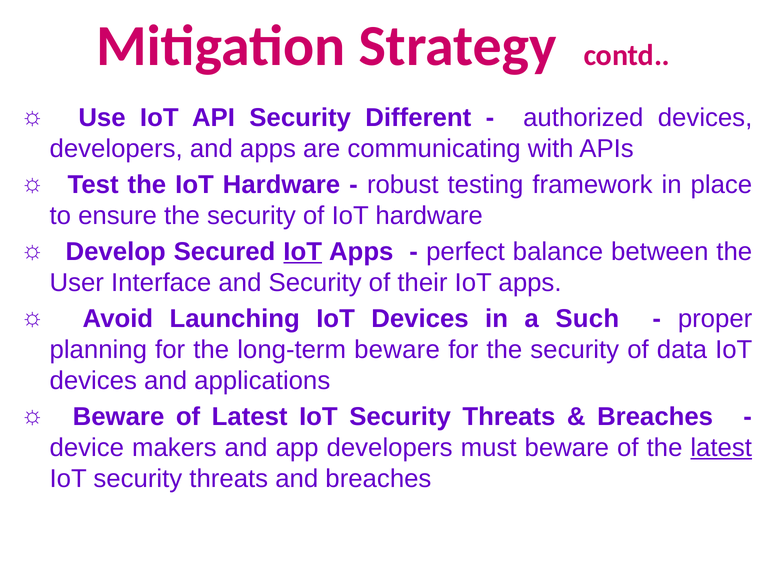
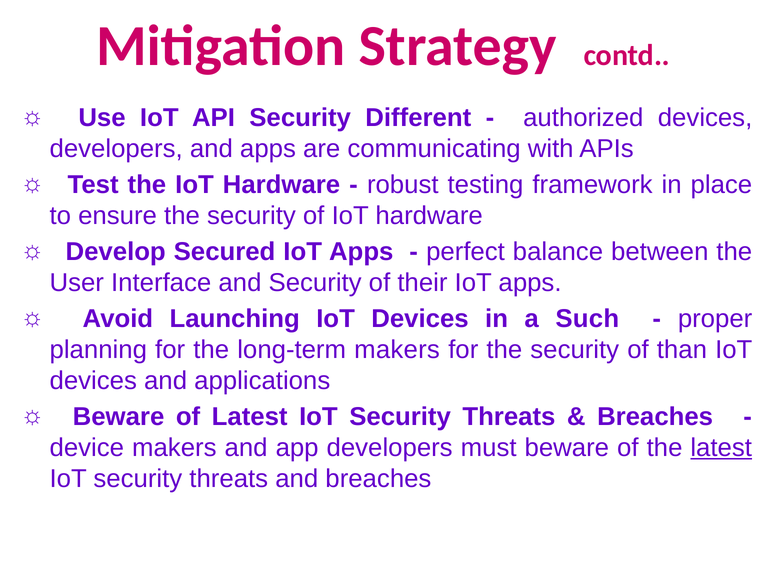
IoT at (303, 252) underline: present -> none
long-term beware: beware -> makers
data: data -> than
